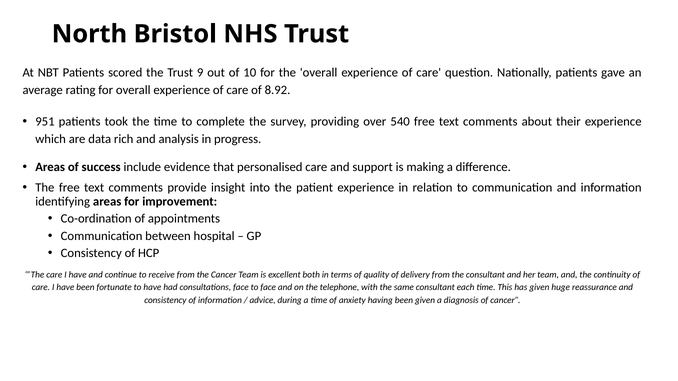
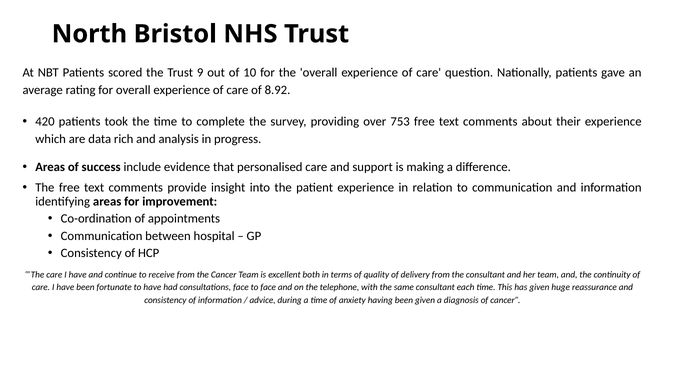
951: 951 -> 420
540: 540 -> 753
